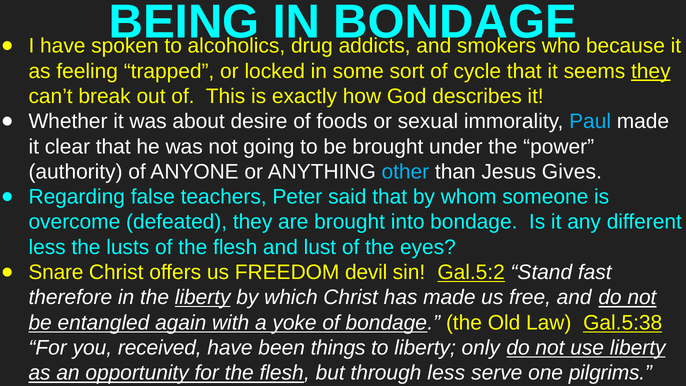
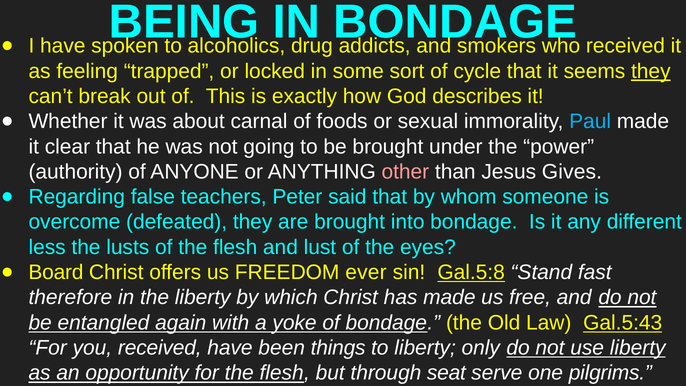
because at (625, 46): because -> received
desire: desire -> carnal
other colour: light blue -> pink
Snare: Snare -> Board
devil: devil -> ever
Gal.5:2: Gal.5:2 -> Gal.5:8
liberty at (203, 297) underline: present -> none
Gal.5:38: Gal.5:38 -> Gal.5:43
through less: less -> seat
